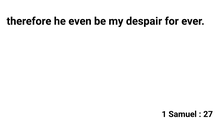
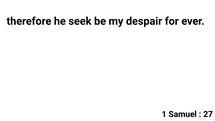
even: even -> seek
